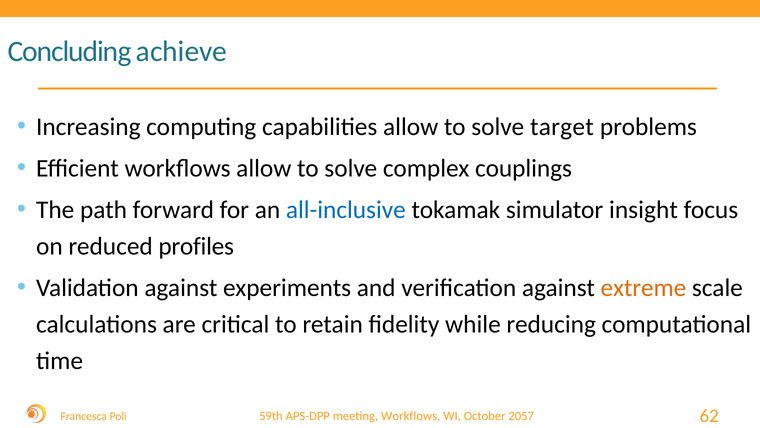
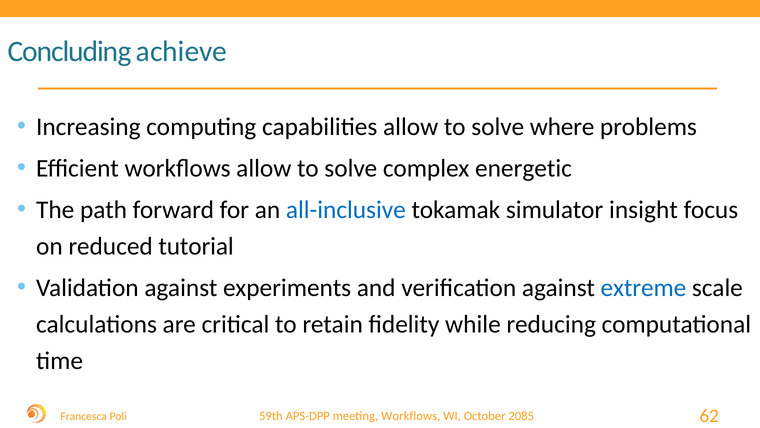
target: target -> where
couplings: couplings -> energetic
profiles: profiles -> tutorial
extreme colour: orange -> blue
2057: 2057 -> 2085
